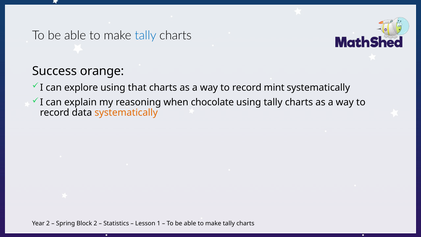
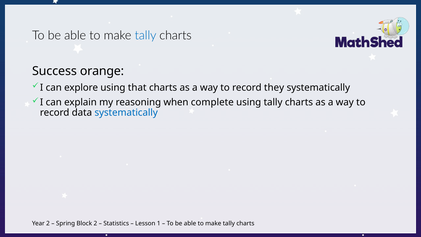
mint: mint -> they
chocolate: chocolate -> complete
systematically at (126, 113) colour: orange -> blue
